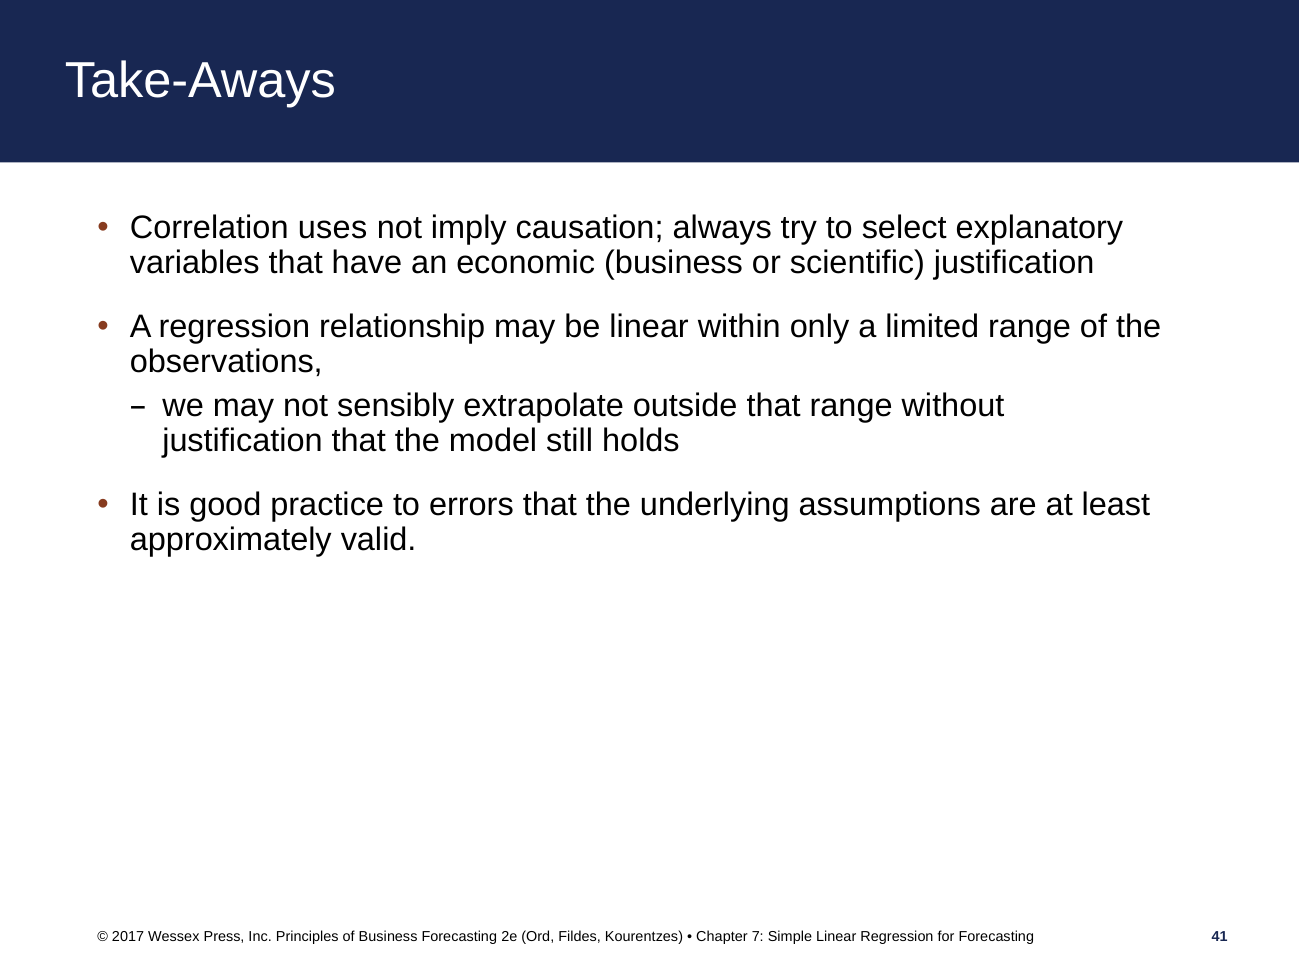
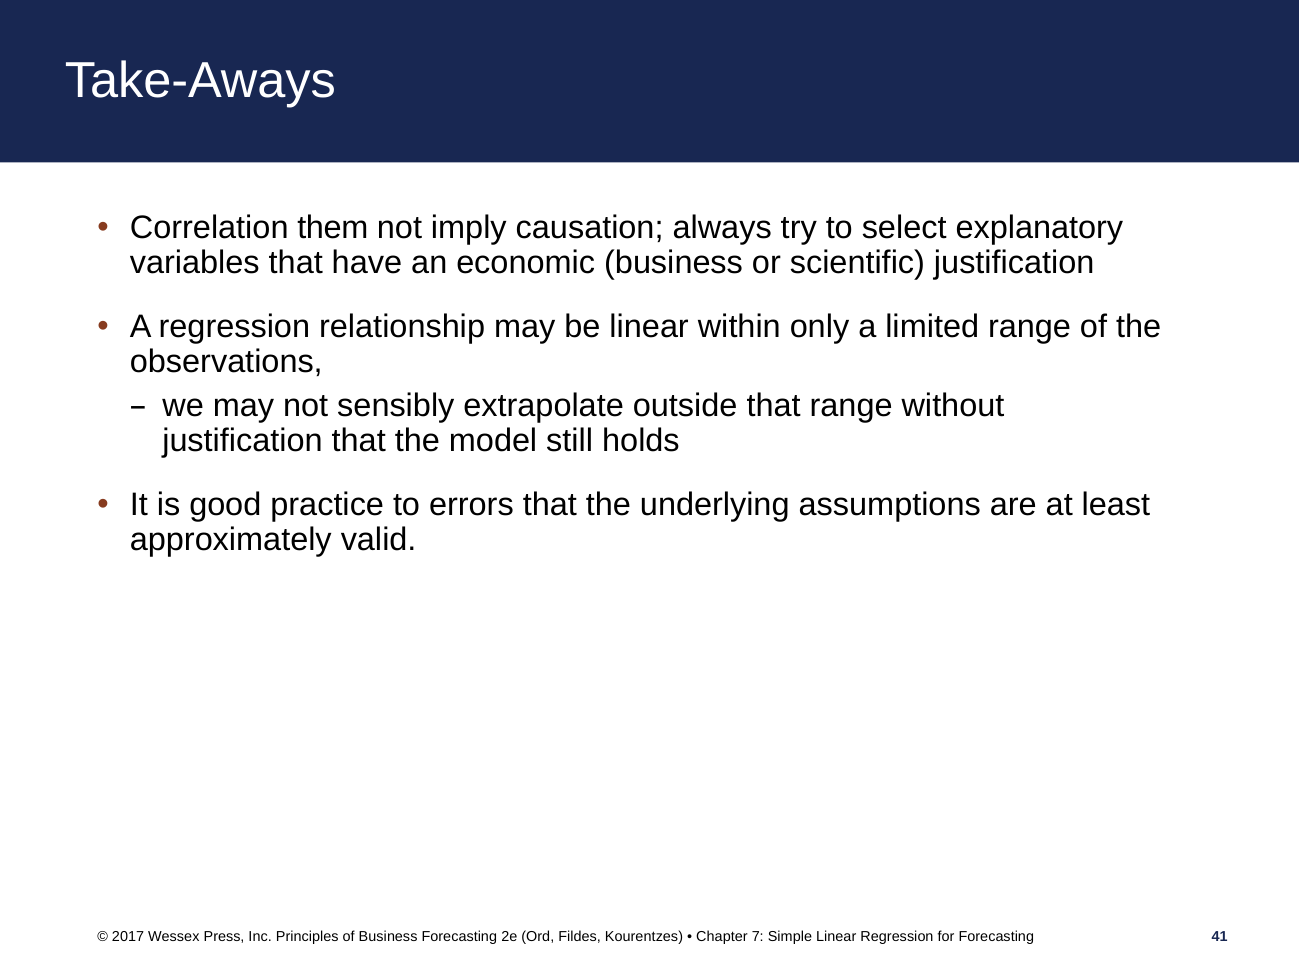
uses: uses -> them
